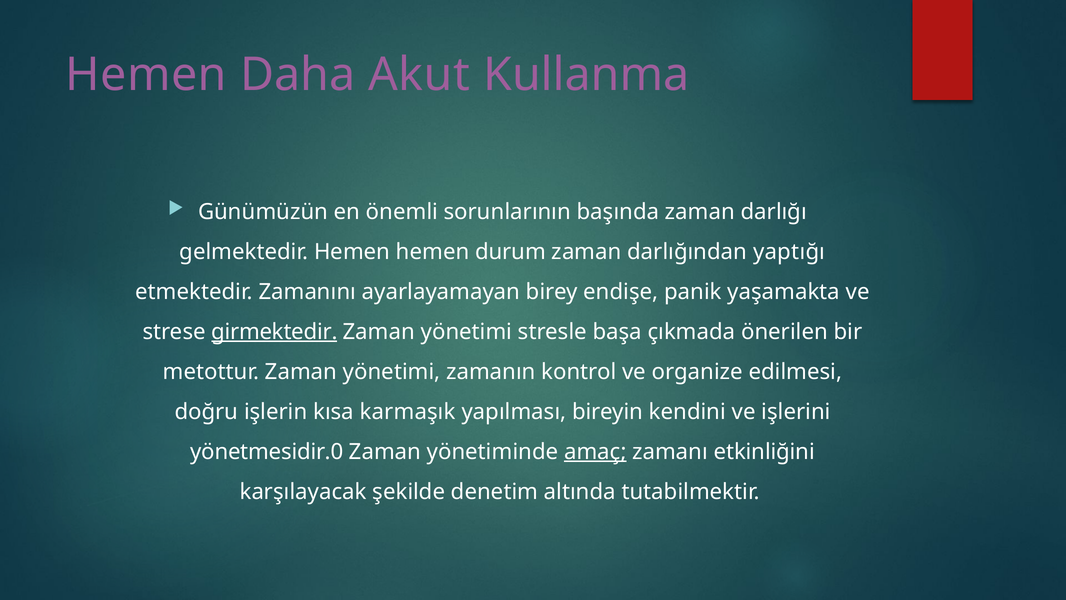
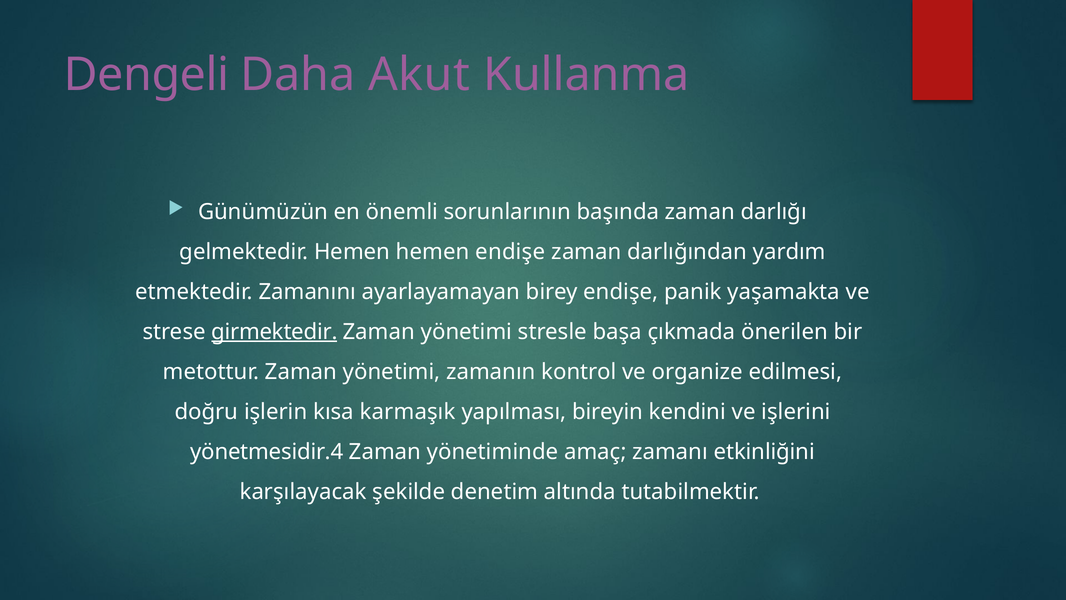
Hemen at (146, 75): Hemen -> Dengeli
hemen durum: durum -> endişe
yaptığı: yaptığı -> yardım
yönetmesidir.0: yönetmesidir.0 -> yönetmesidir.4
amaç underline: present -> none
